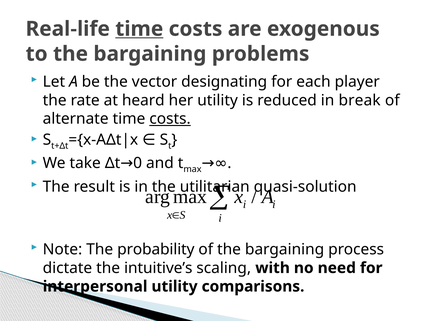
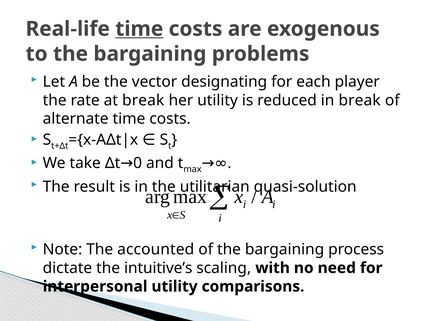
at heard: heard -> break
costs at (170, 119) underline: present -> none
probability: probability -> accounted
